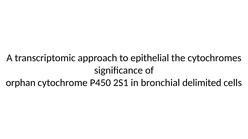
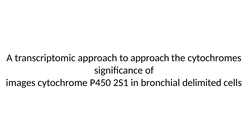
to epithelial: epithelial -> approach
orphan: orphan -> images
